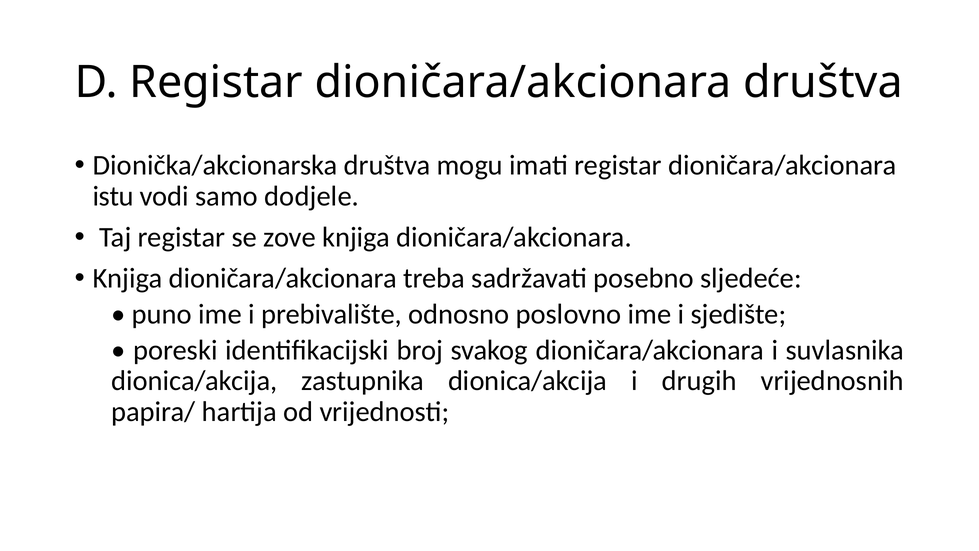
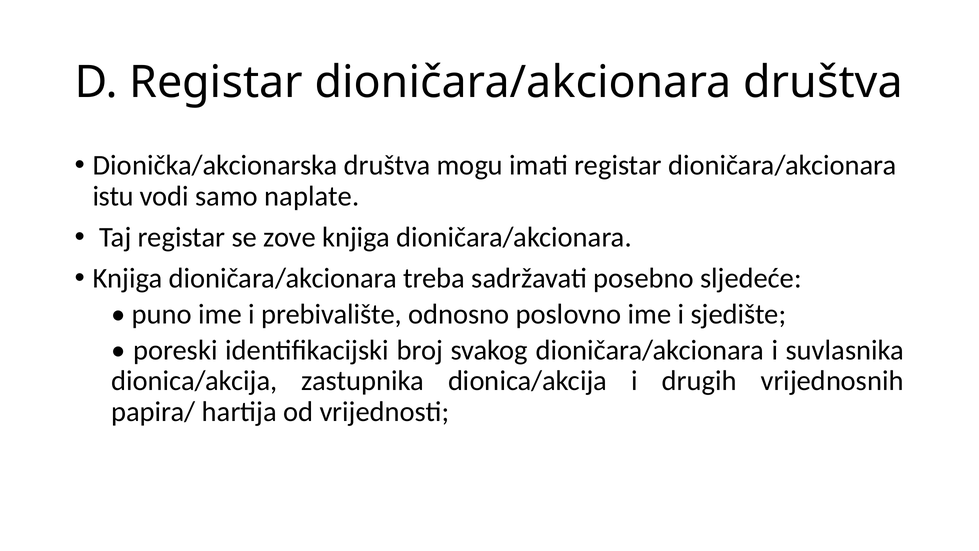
dodjele: dodjele -> naplate
